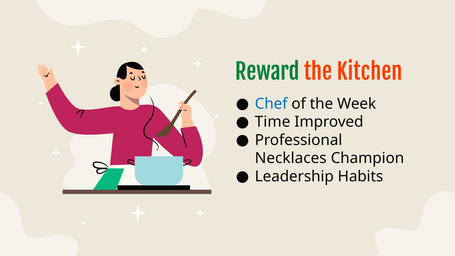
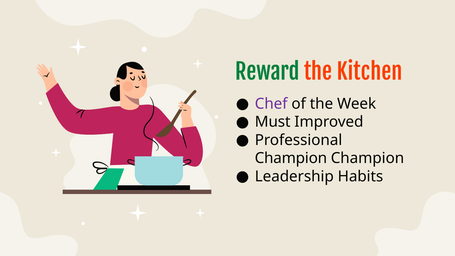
Chef colour: blue -> purple
Time: Time -> Must
Necklaces at (291, 158): Necklaces -> Champion
